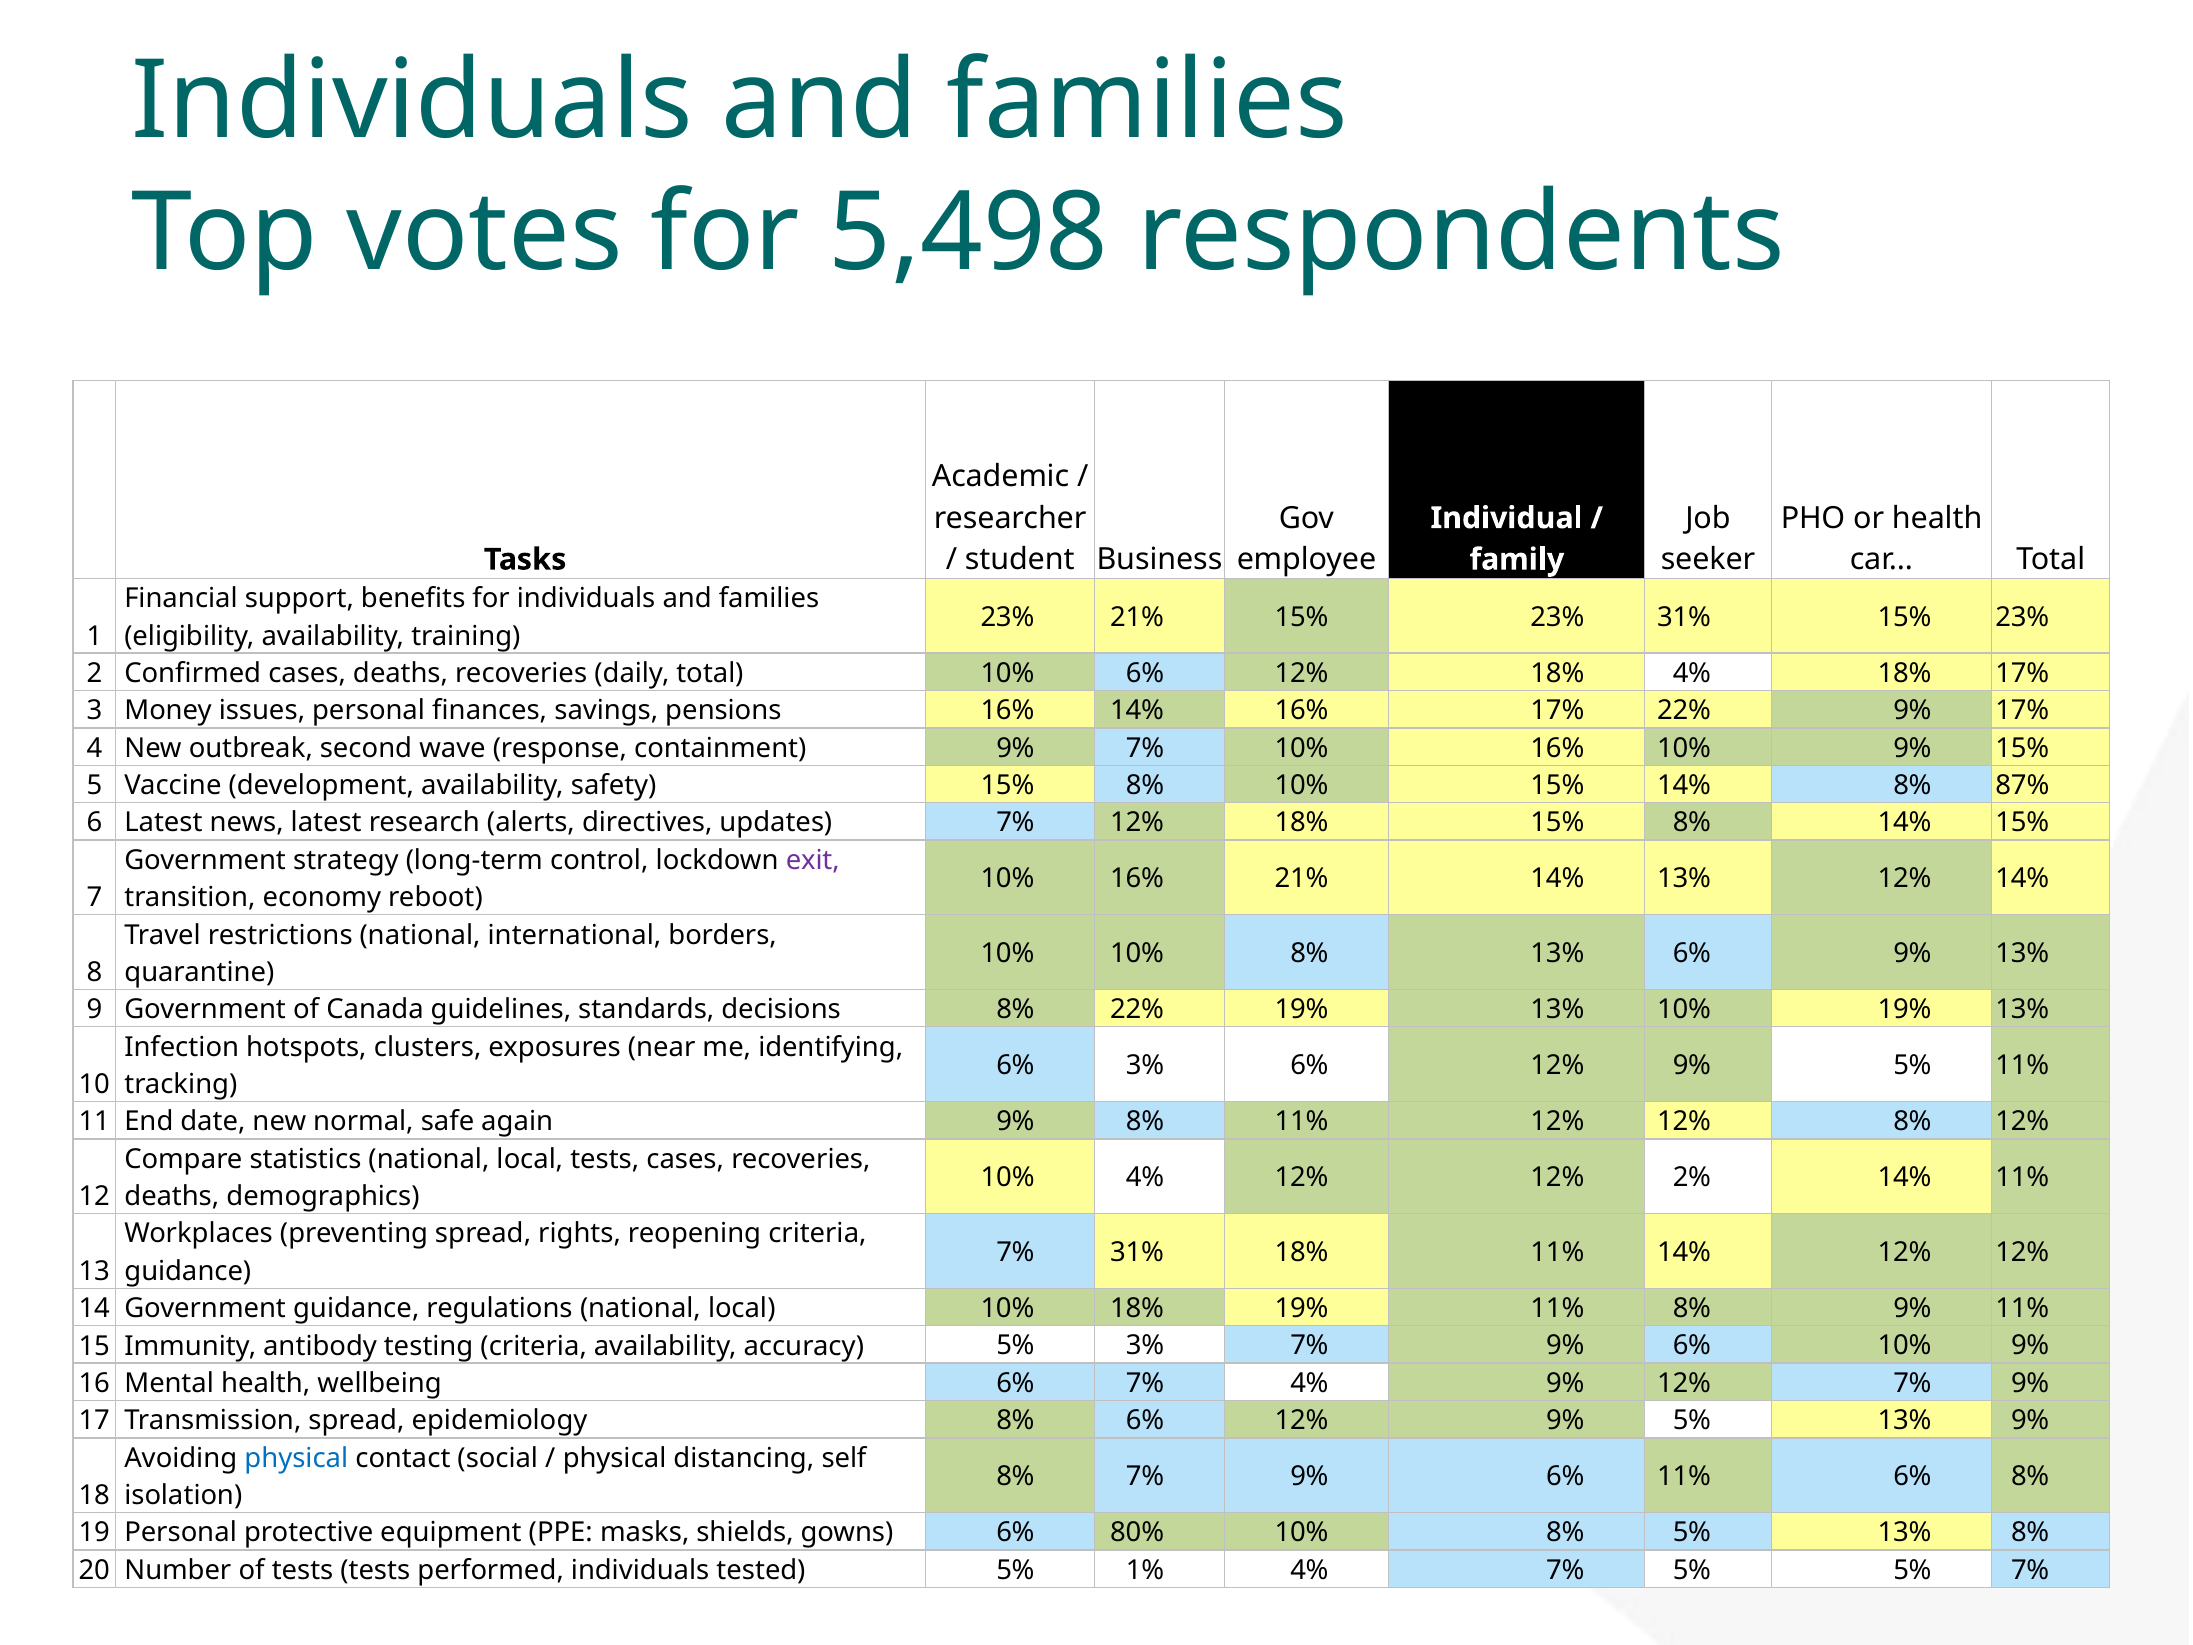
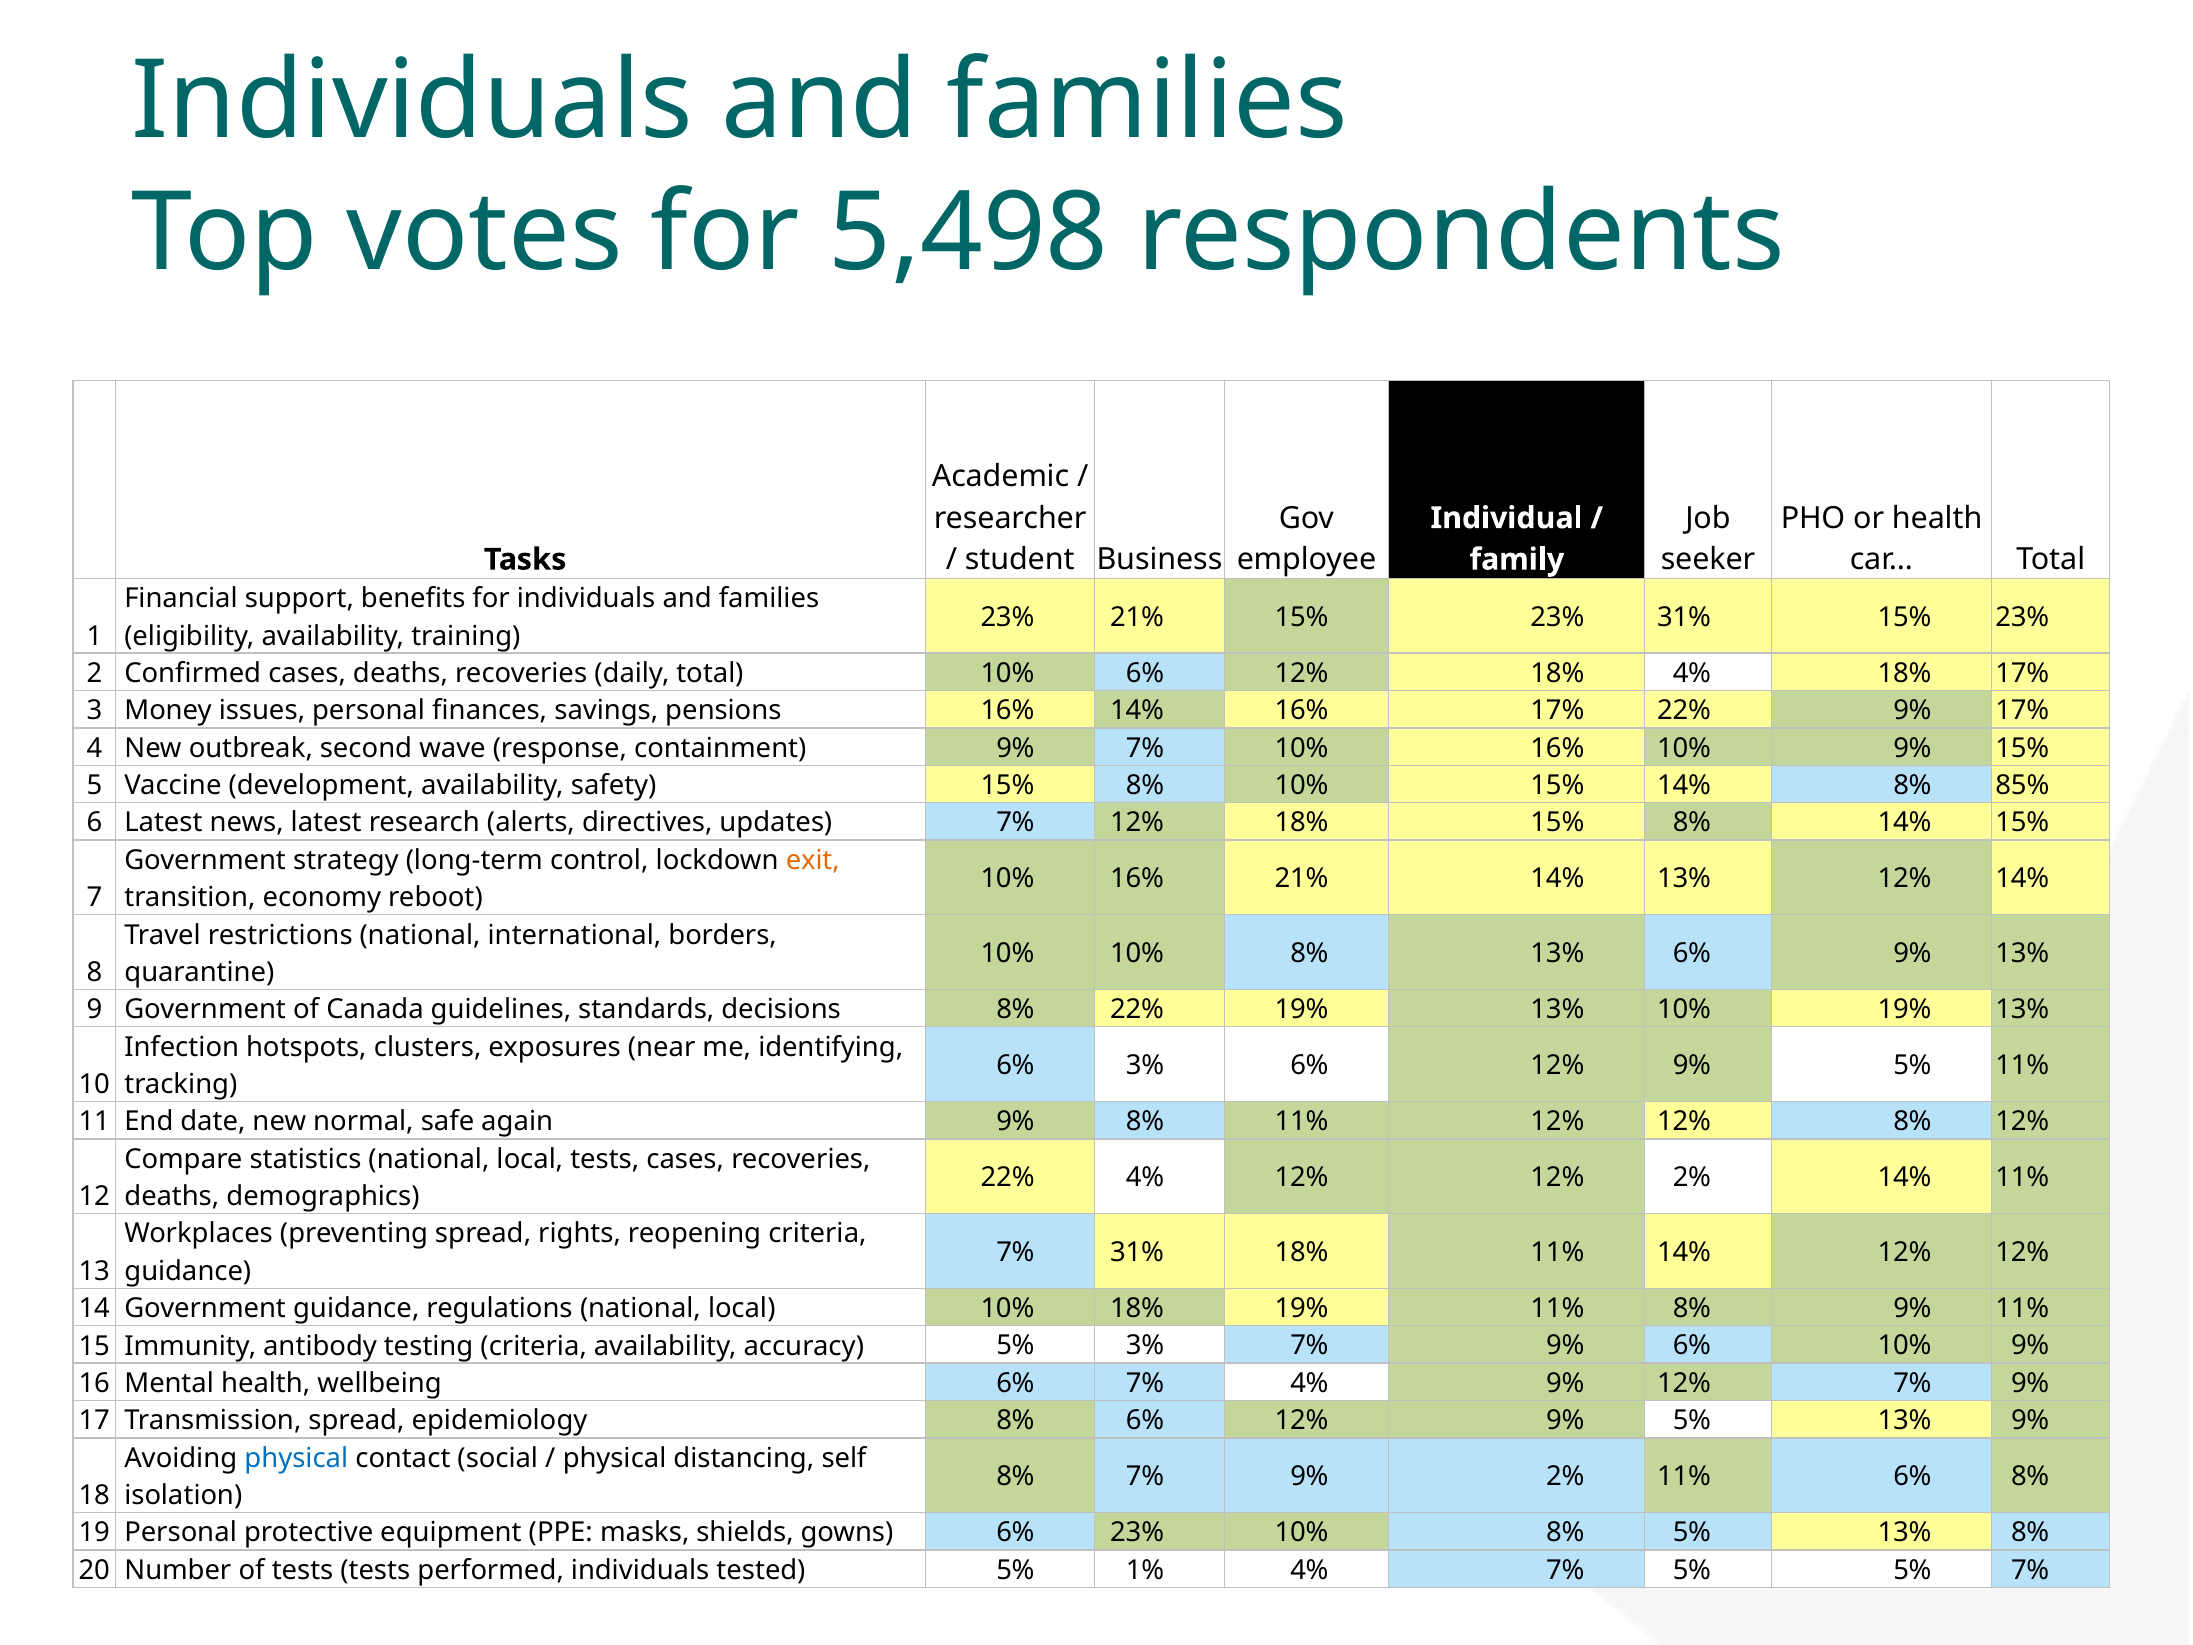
87%: 87% -> 85%
exit colour: purple -> orange
10% at (1008, 1178): 10% -> 22%
8% 7% 9% 6%: 6% -> 2%
6% 80%: 80% -> 23%
